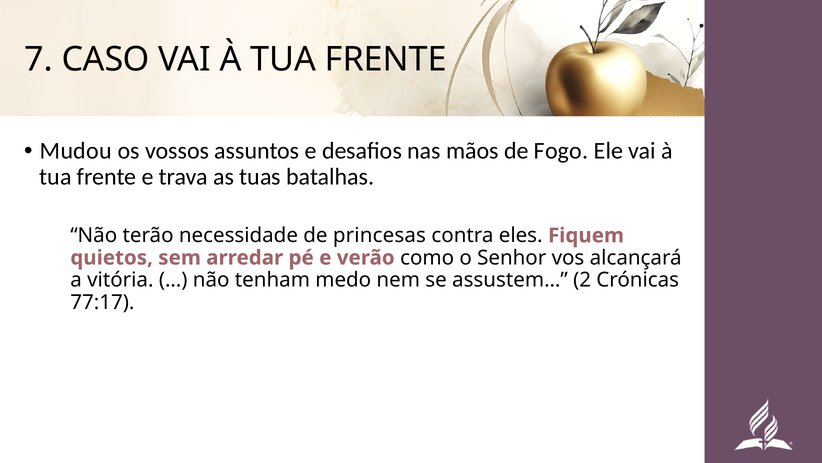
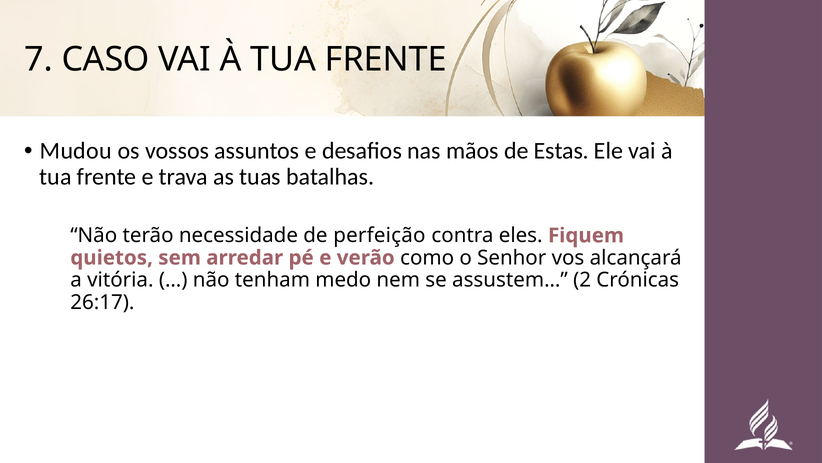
Fogo: Fogo -> Estas
princesas: princesas -> perfeição
77:17: 77:17 -> 26:17
